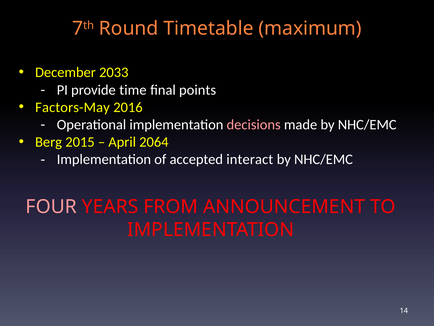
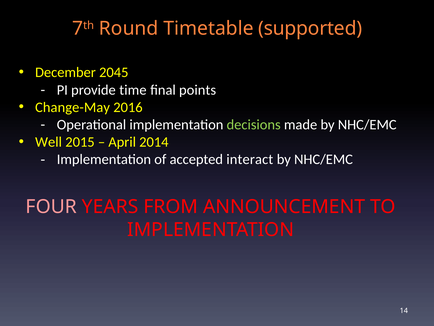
maximum: maximum -> supported
2033: 2033 -> 2045
Factors-May: Factors-May -> Change-May
decisions colour: pink -> light green
Berg: Berg -> Well
2064: 2064 -> 2014
